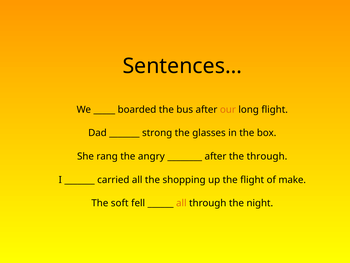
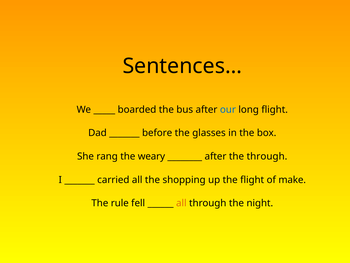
our colour: orange -> blue
strong: strong -> before
angry: angry -> weary
soft: soft -> rule
